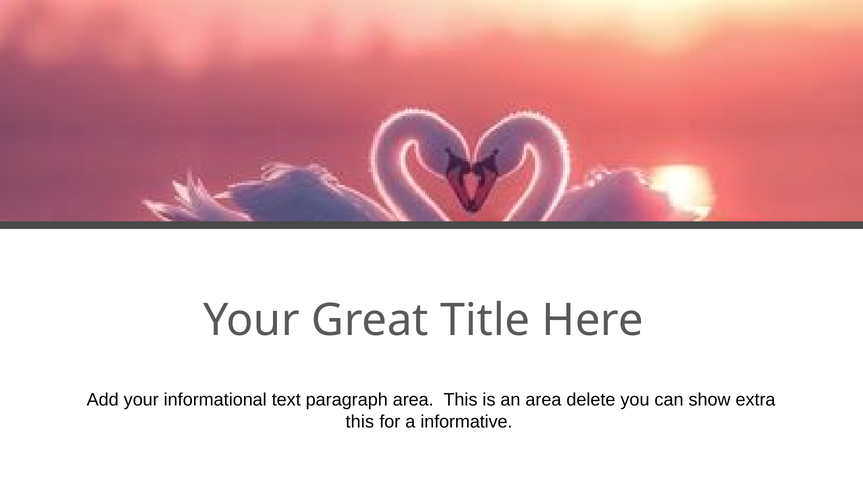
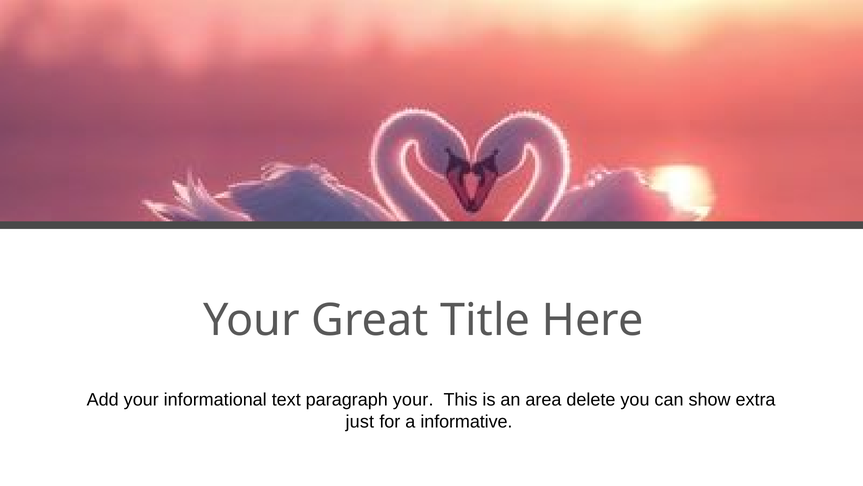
paragraph area: area -> your
this at (360, 421): this -> just
